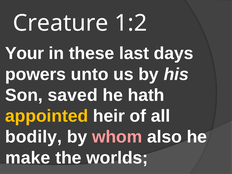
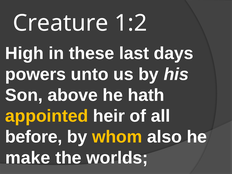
Your: Your -> High
saved: saved -> above
bodily: bodily -> before
whom colour: pink -> yellow
